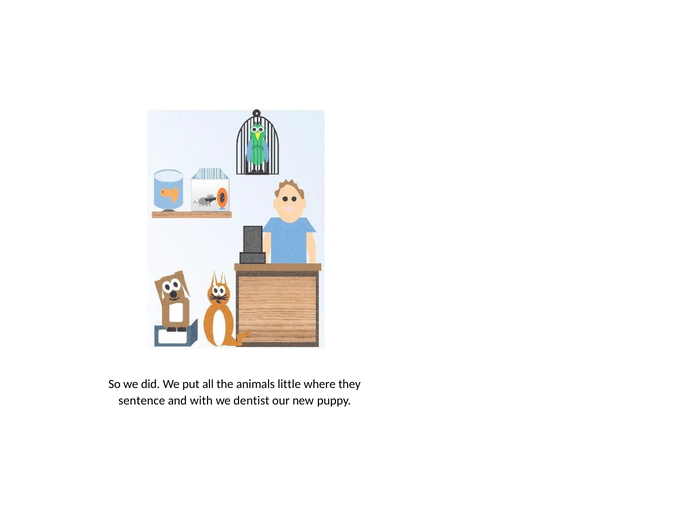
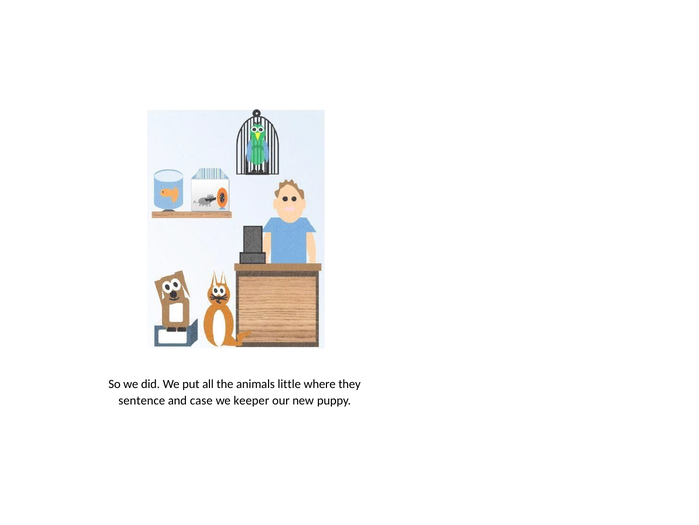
with: with -> case
dentist: dentist -> keeper
